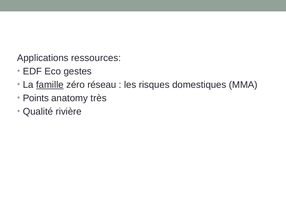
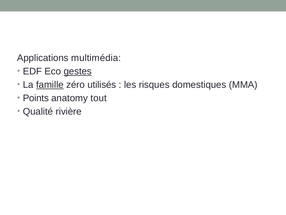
ressources: ressources -> multimédia
gestes underline: none -> present
réseau: réseau -> utilisés
très: très -> tout
